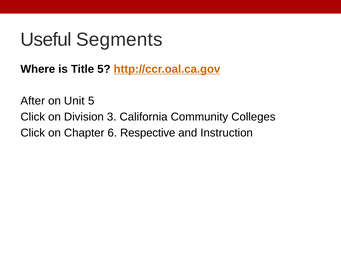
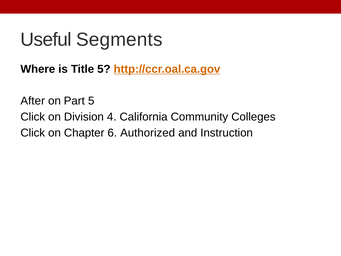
Unit: Unit -> Part
3: 3 -> 4
Respective: Respective -> Authorized
